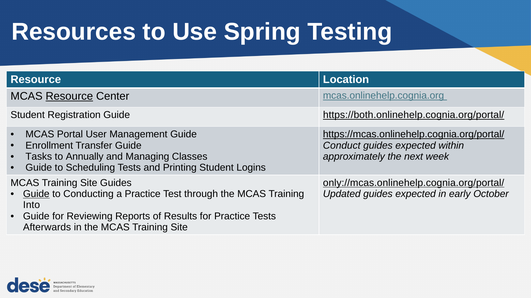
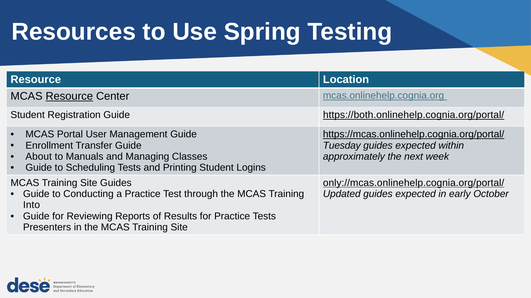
Conduct: Conduct -> Tuesday
Tasks: Tasks -> About
Annually: Annually -> Manuals
Guide at (36, 194) underline: present -> none
Afterwards: Afterwards -> Presenters
